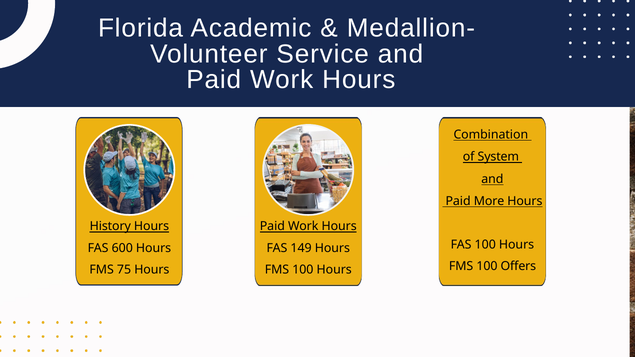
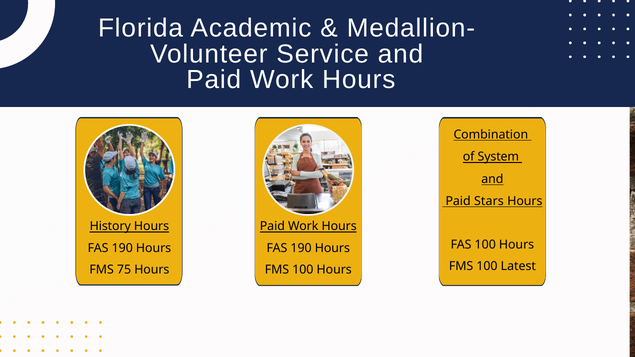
More: More -> Stars
600 at (122, 248): 600 -> 190
149 at (301, 248): 149 -> 190
Offers: Offers -> Latest
